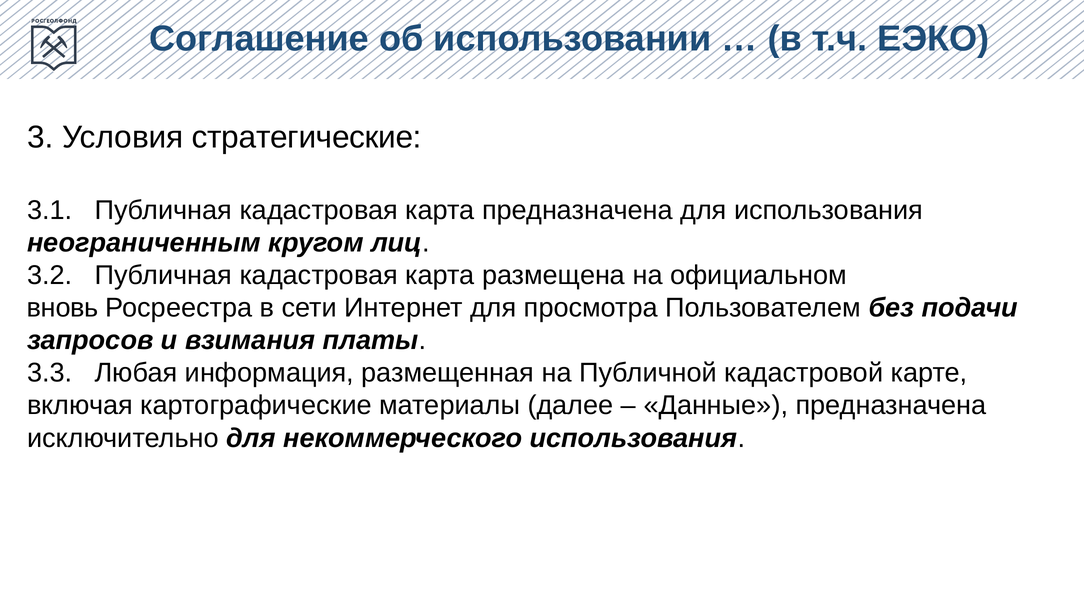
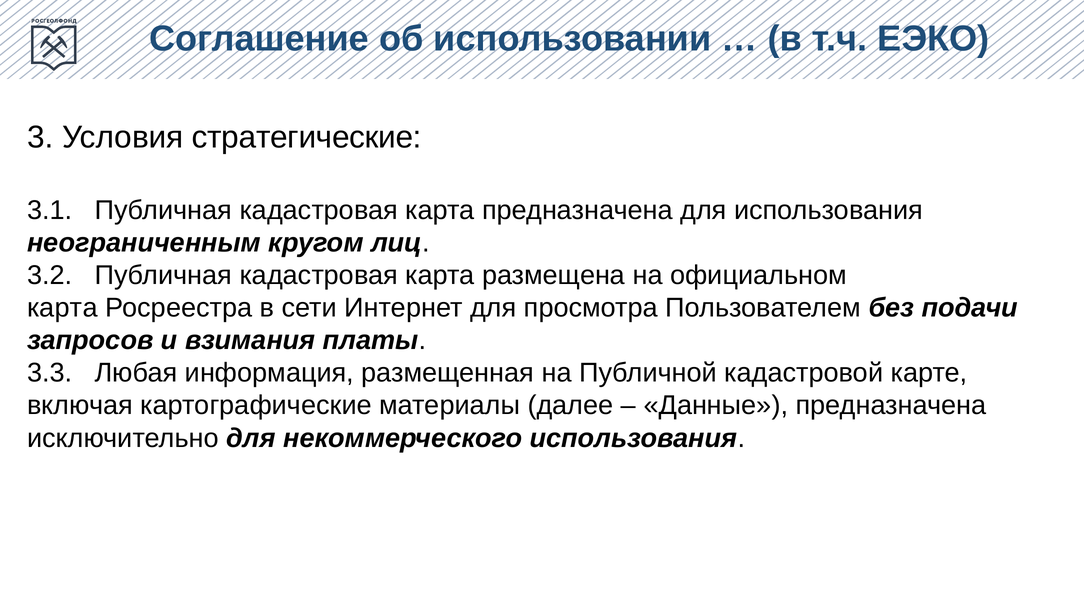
вновь at (63, 308): вновь -> карта
